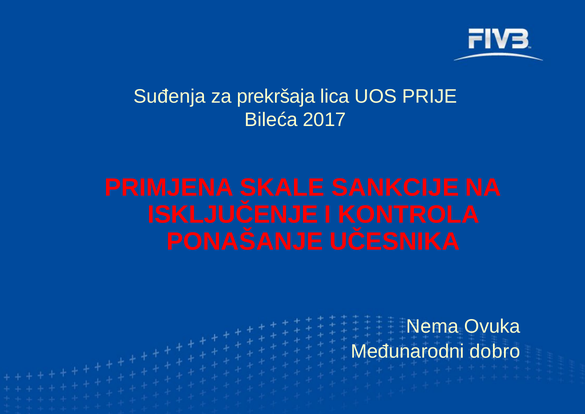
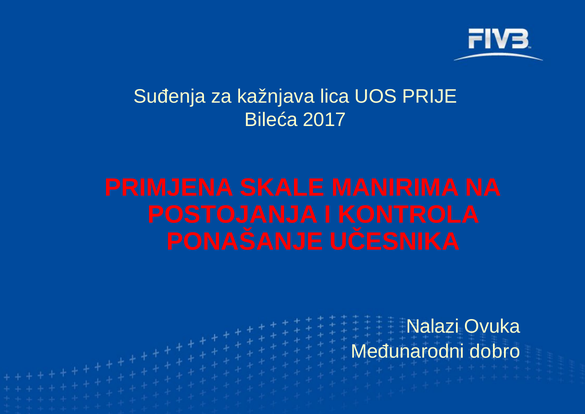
prekršaja: prekršaja -> kažnjava
SANKCIJE: SANKCIJE -> MANIRIMA
ISKLJUČENJE: ISKLJUČENJE -> POSTOJANJA
Nema: Nema -> Nalazi
